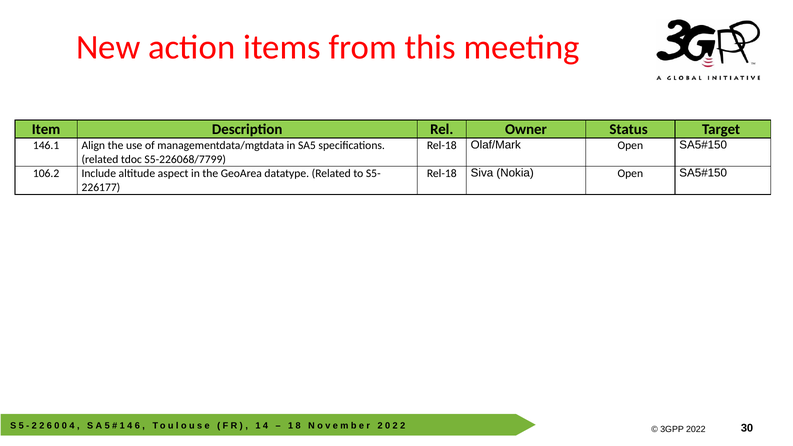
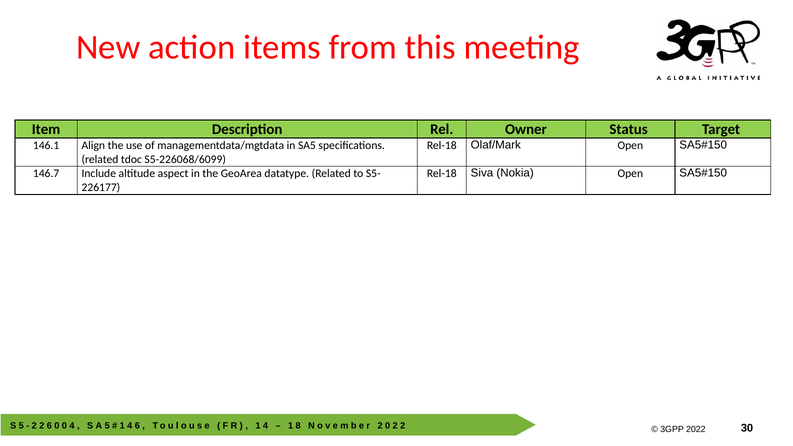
S5-226068/7799: S5-226068/7799 -> S5-226068/6099
106.2: 106.2 -> 146.7
